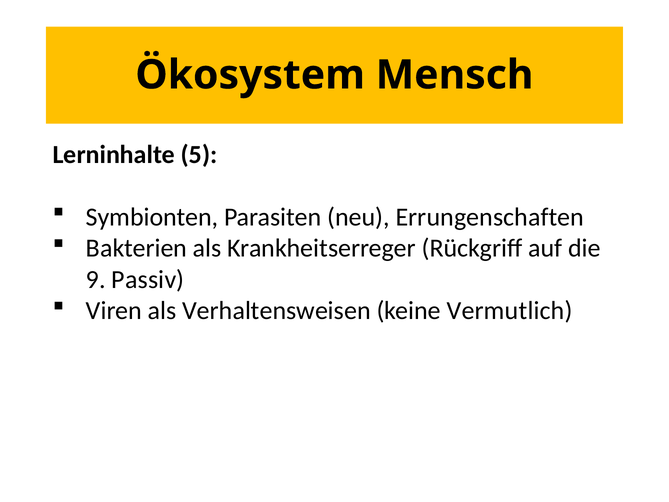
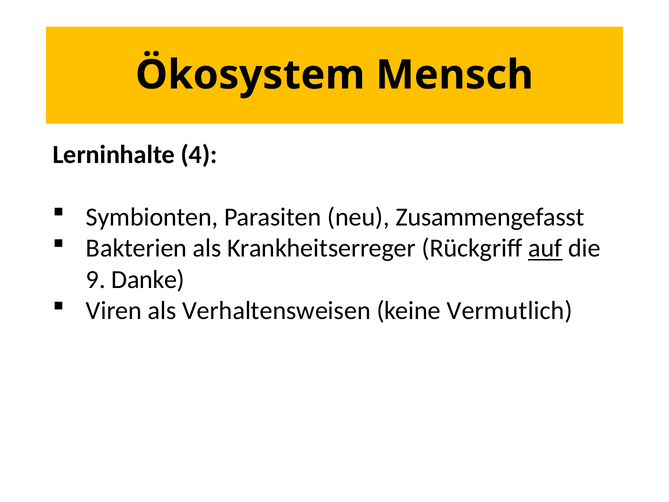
5: 5 -> 4
Errungenschaften: Errungenschaften -> Zusammengefasst
auf underline: none -> present
Passiv: Passiv -> Danke
